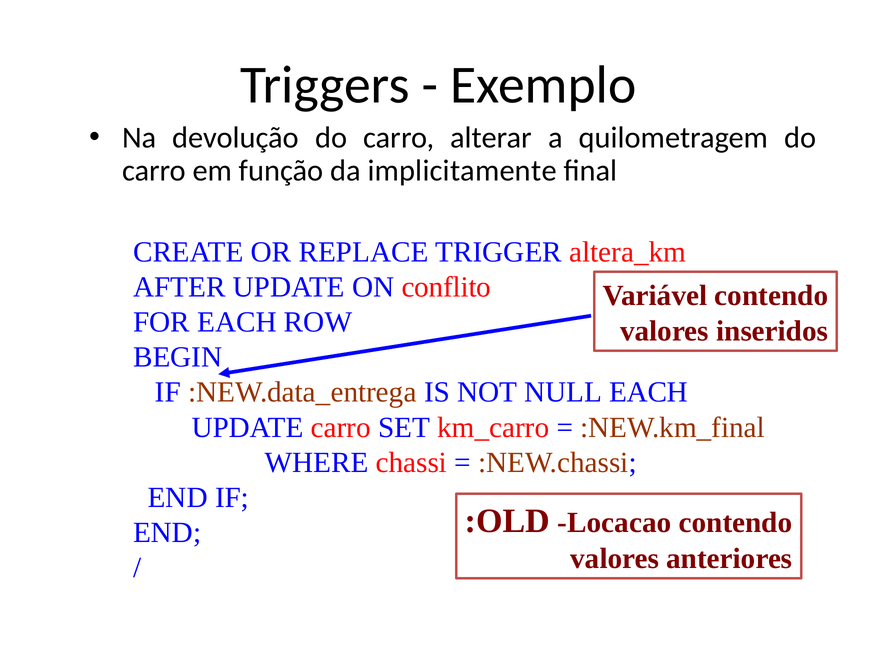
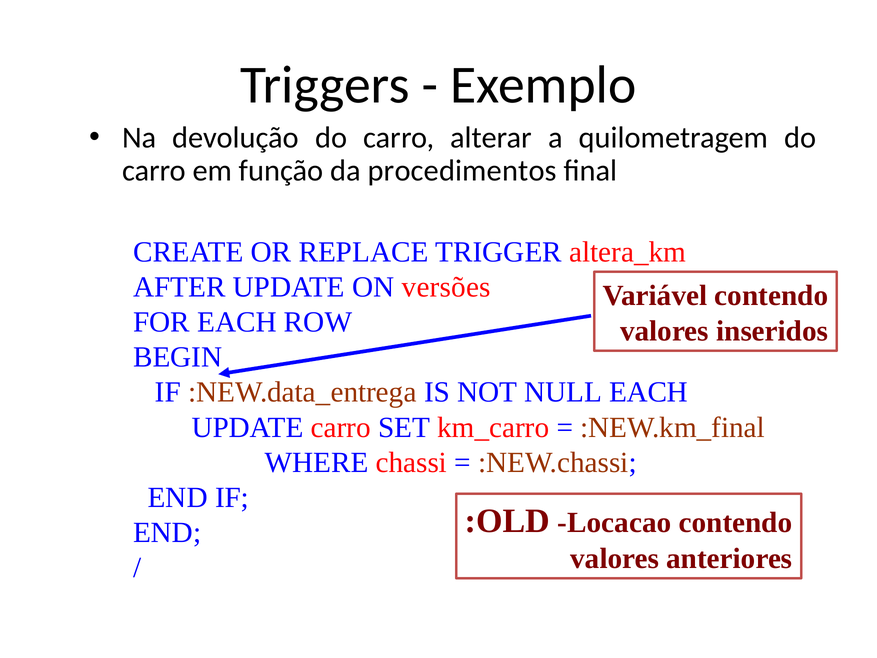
implicitamente: implicitamente -> procedimentos
conflito: conflito -> versões
